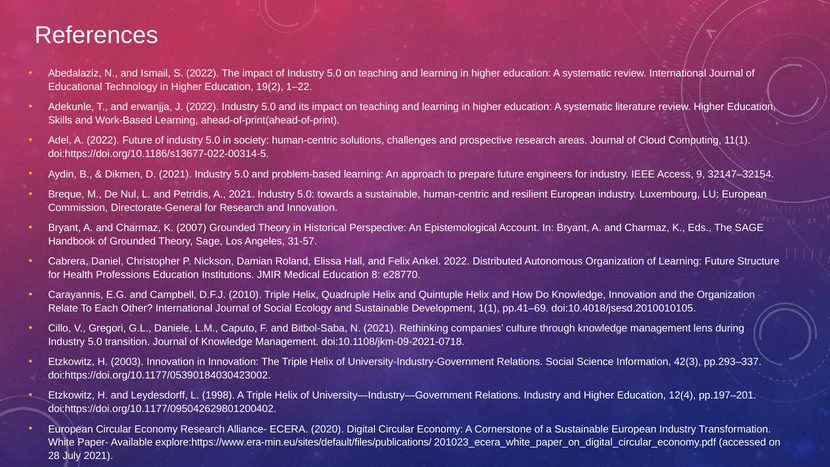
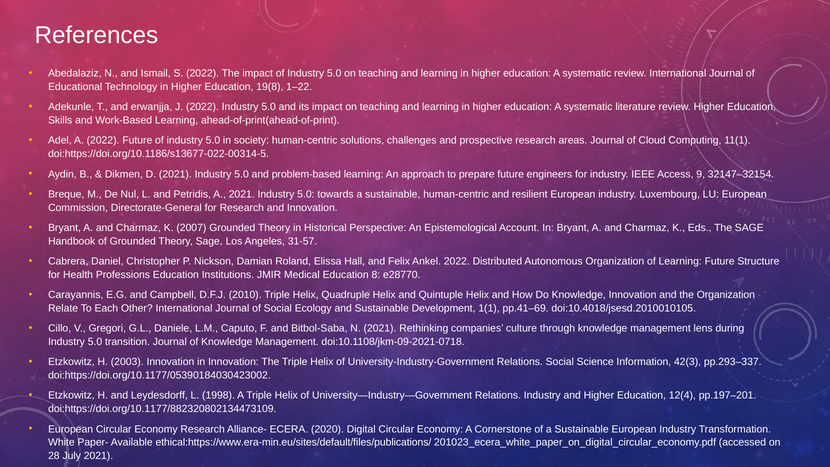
19(2: 19(2 -> 19(8
doi:https://doi.org/10.1177/095042629801200402: doi:https://doi.org/10.1177/095042629801200402 -> doi:https://doi.org/10.1177/882320802134473109
explore:https://www.era-min.eu/sites/default/files/publications/: explore:https://www.era-min.eu/sites/default/files/publications/ -> ethical:https://www.era-min.eu/sites/default/files/publications/
